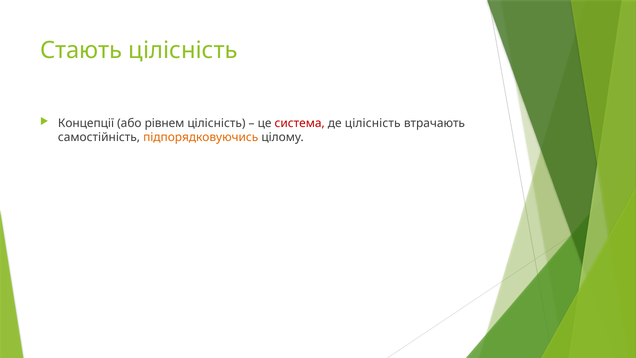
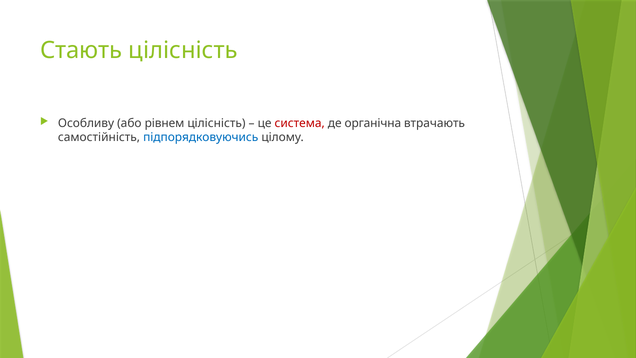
Концепції: Концепції -> Особливу
де цілісність: цілісність -> органічна
підпорядковуючись colour: orange -> blue
